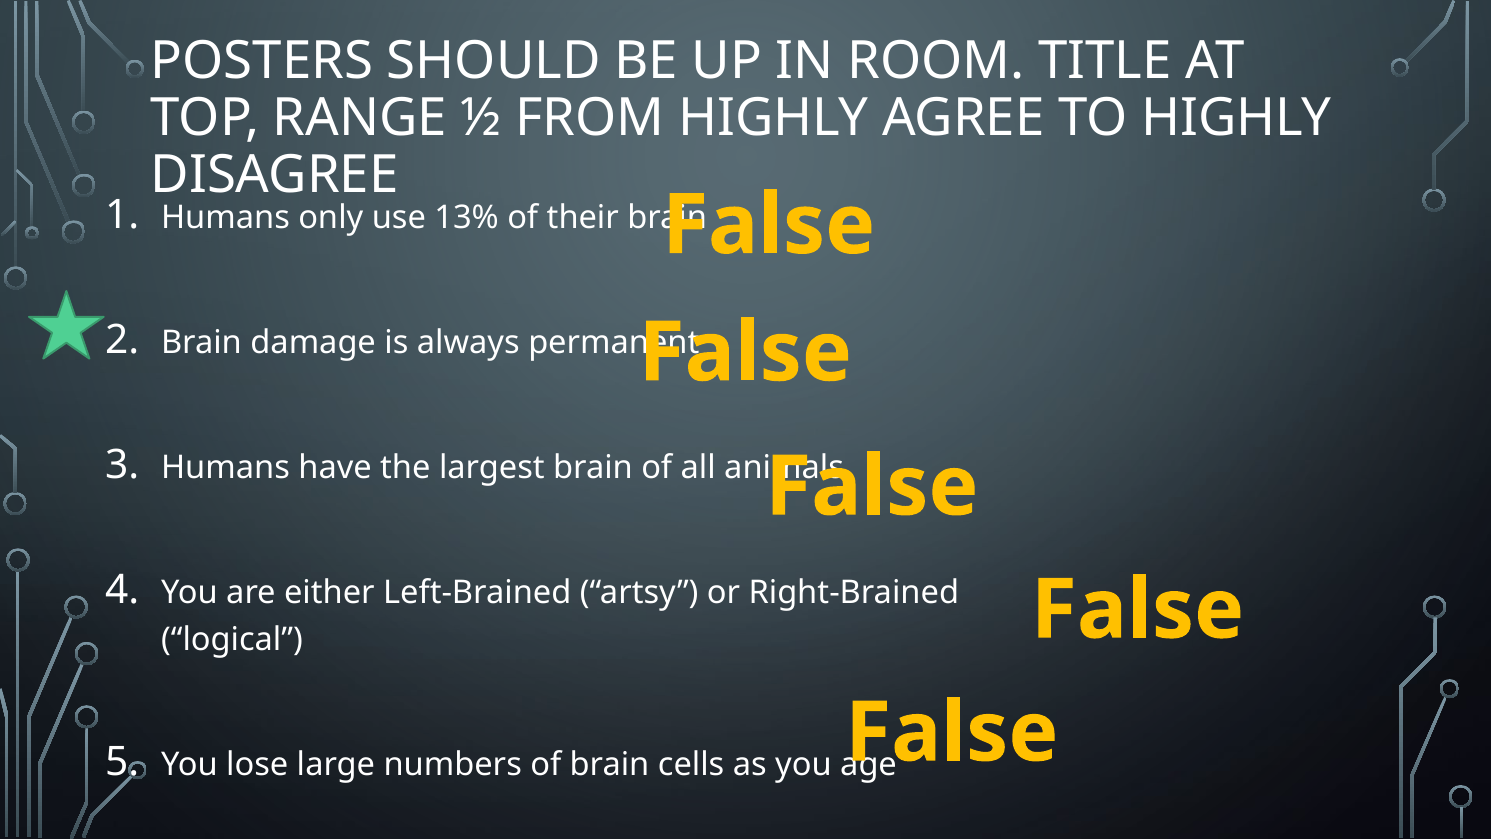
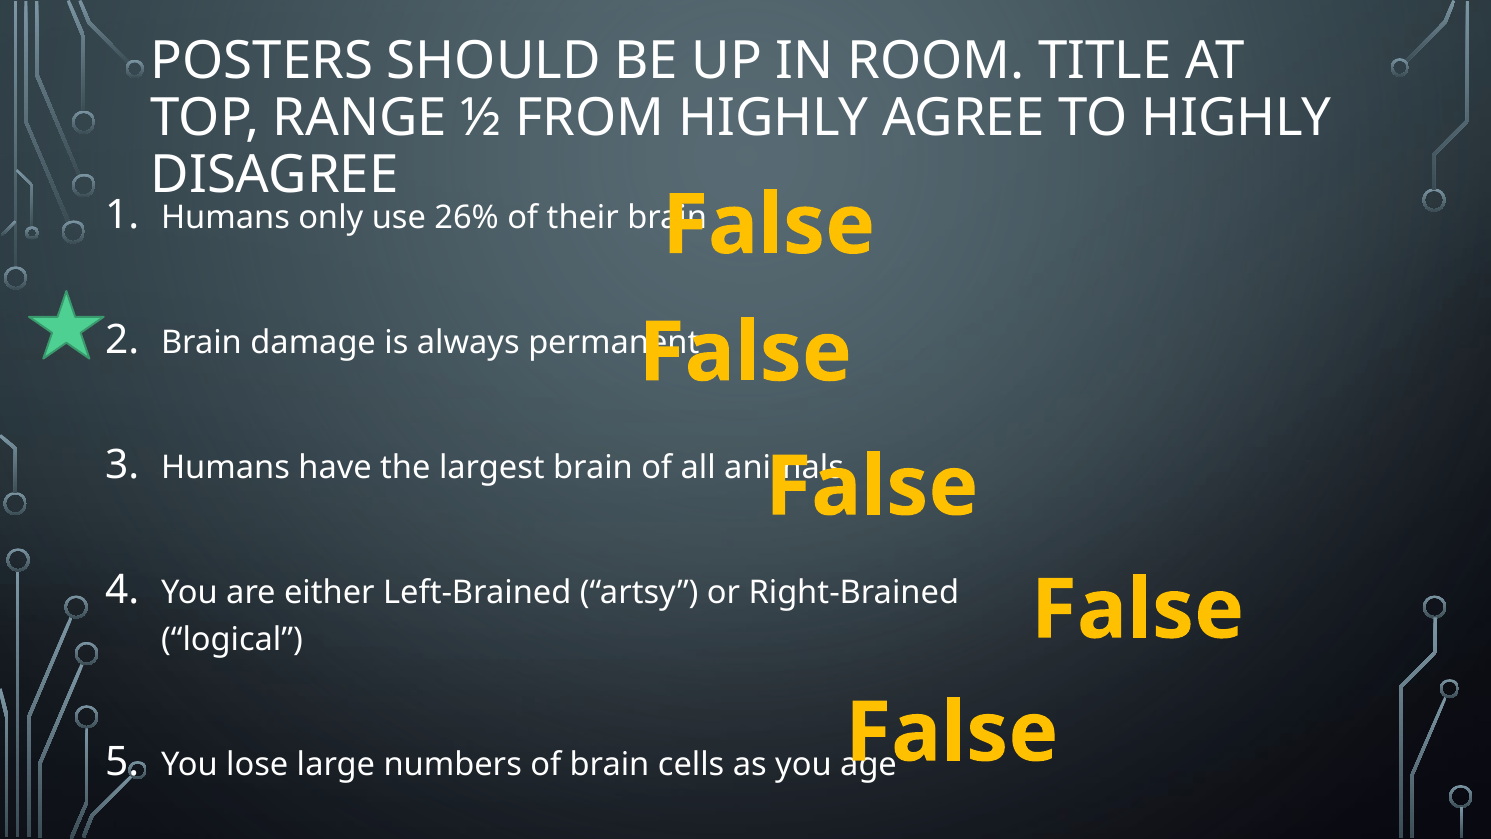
13%: 13% -> 26%
